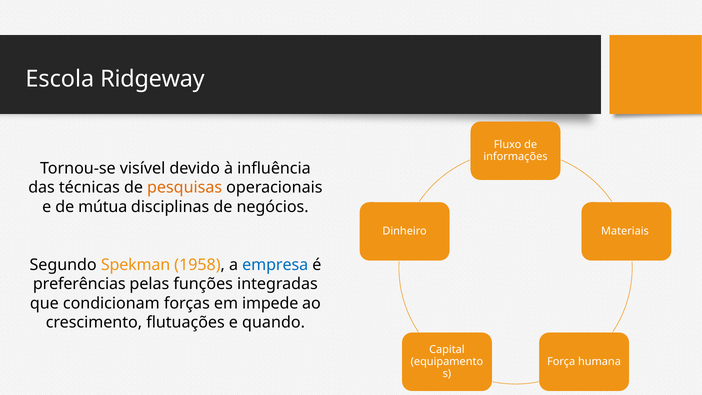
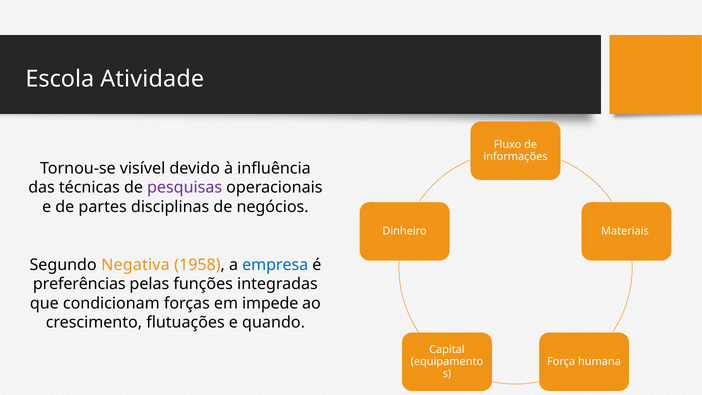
Ridgeway: Ridgeway -> Atividade
pesquisas colour: orange -> purple
mútua: mútua -> partes
Spekman: Spekman -> Negativa
